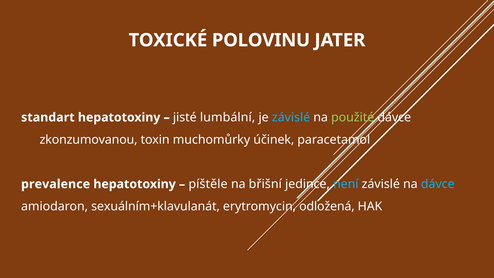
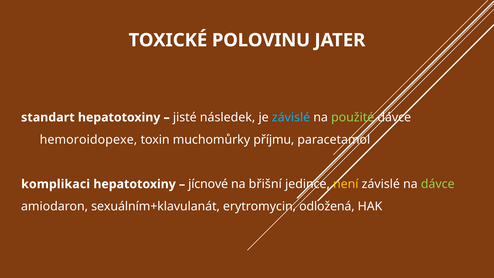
lumbální: lumbální -> následek
zkonzumovanou: zkonzumovanou -> hemoroidopexe
účinek: účinek -> příjmu
prevalence: prevalence -> komplikaci
píštěle: píštěle -> jícnové
není colour: light blue -> yellow
dávce at (438, 184) colour: light blue -> light green
